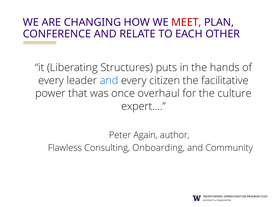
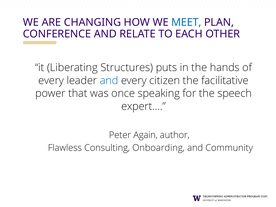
MEET colour: red -> blue
overhaul: overhaul -> speaking
culture: culture -> speech
